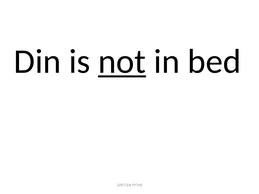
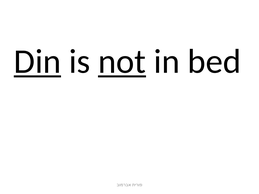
Din underline: none -> present
